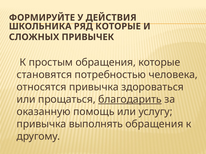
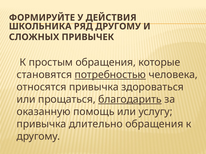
РЯД КОТОРЫЕ: КОТОРЫЕ -> ДРУГОМУ
потребностью underline: none -> present
выполнять: выполнять -> длительно
